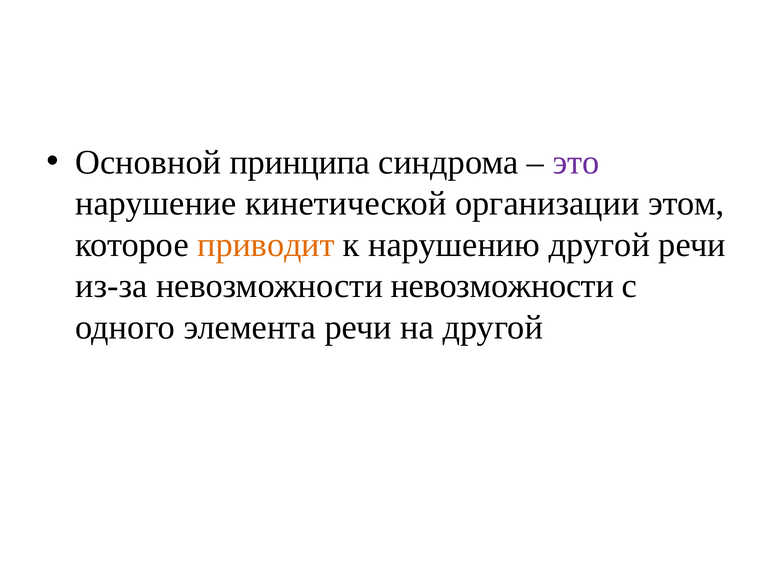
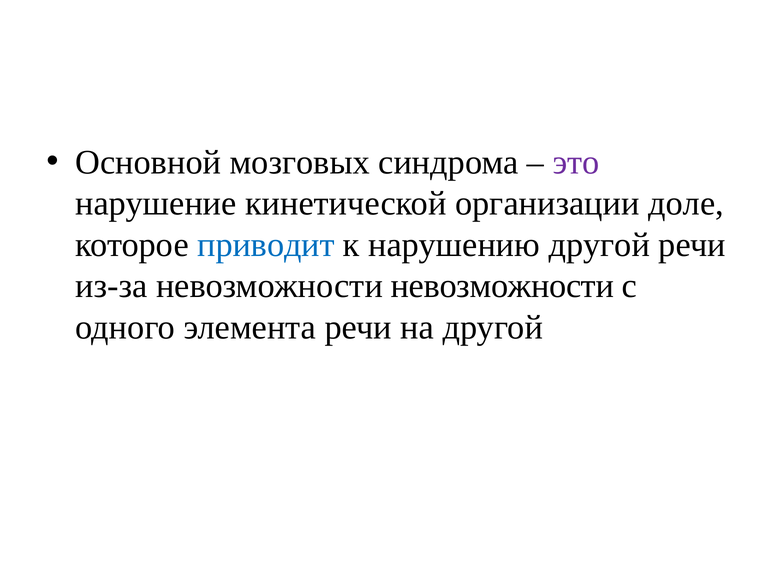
принципа: принципа -> мозговых
этом: этом -> доле
приводит colour: orange -> blue
